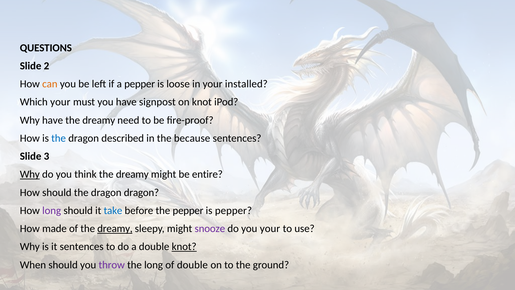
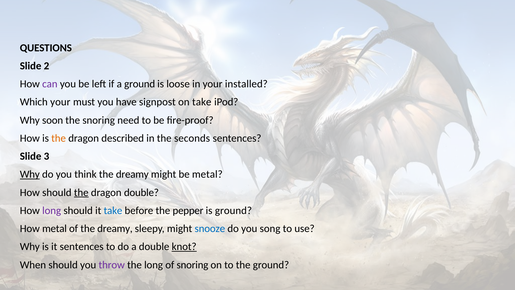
can colour: orange -> purple
a pepper: pepper -> ground
on knot: knot -> take
Why have: have -> soon
dreamy at (99, 120): dreamy -> snoring
the at (59, 138) colour: blue -> orange
because: because -> seconds
be entire: entire -> metal
the at (81, 192) underline: none -> present
dragon dragon: dragon -> double
is pepper: pepper -> ground
How made: made -> metal
dreamy at (115, 228) underline: present -> none
snooze colour: purple -> blue
you your: your -> song
of double: double -> snoring
